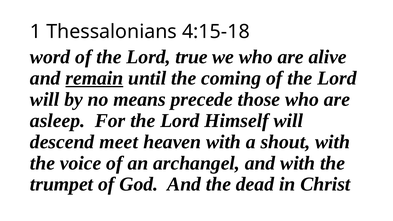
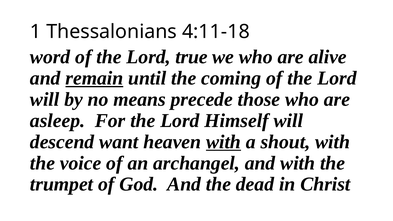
4:15-18: 4:15-18 -> 4:11-18
meet: meet -> want
with at (223, 142) underline: none -> present
